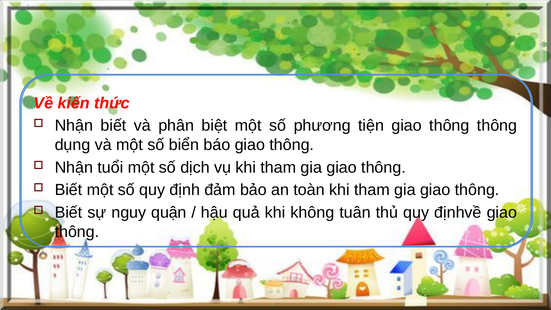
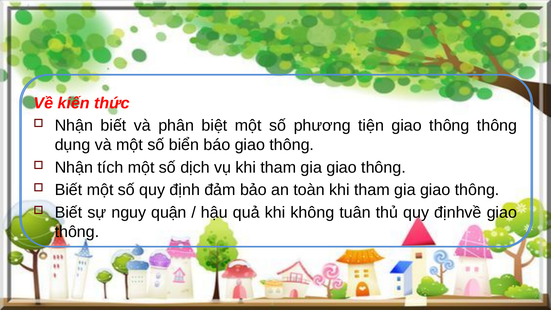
tuổi: tuổi -> tích
